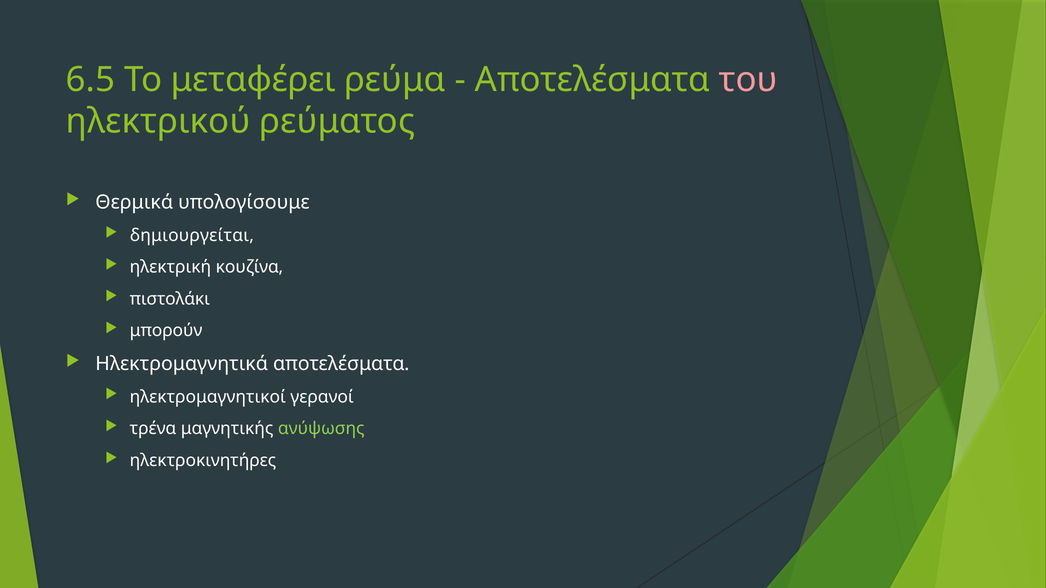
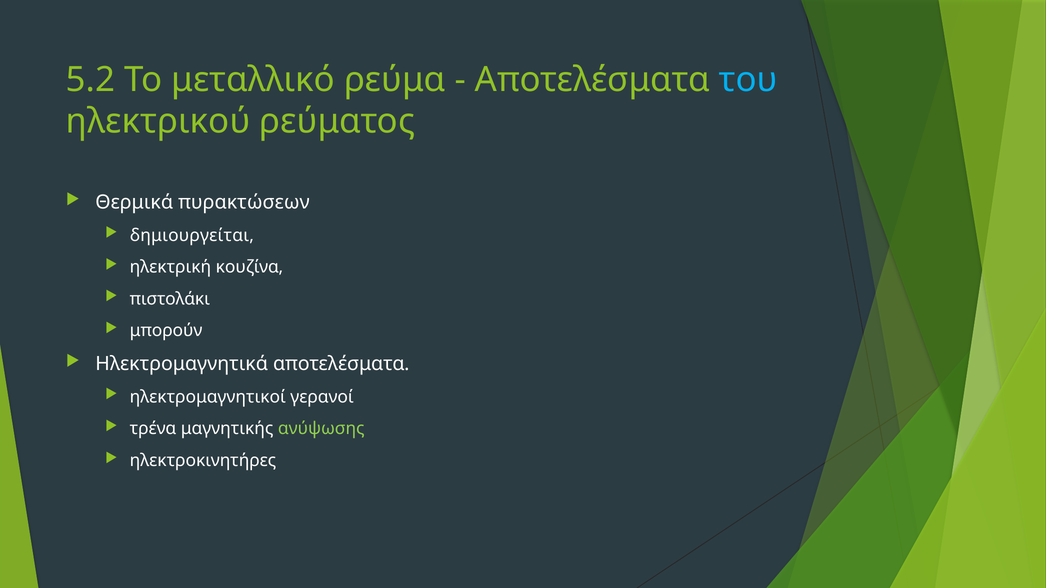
6.5: 6.5 -> 5.2
μεταφέρει: μεταφέρει -> μεταλλικό
του colour: pink -> light blue
υπολογίσουμε: υπολογίσουμε -> πυρακτώσεων
